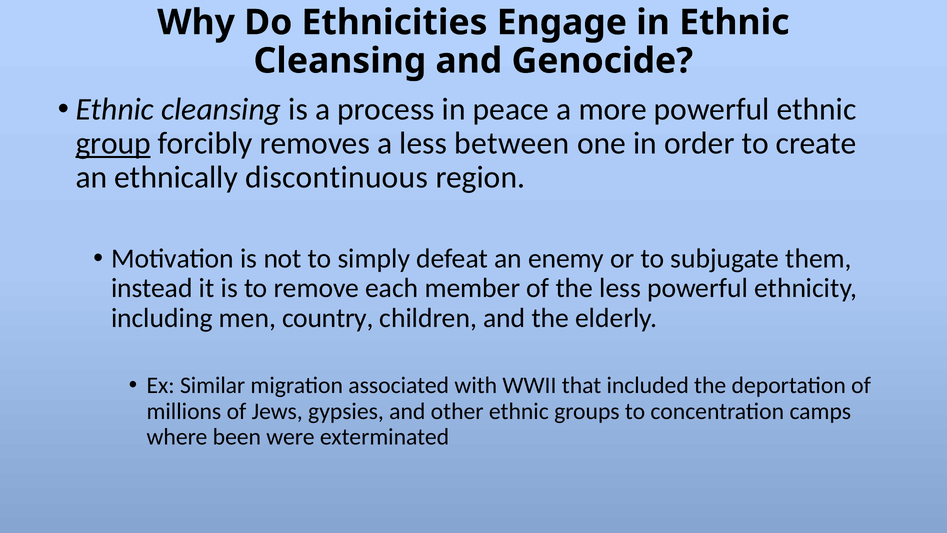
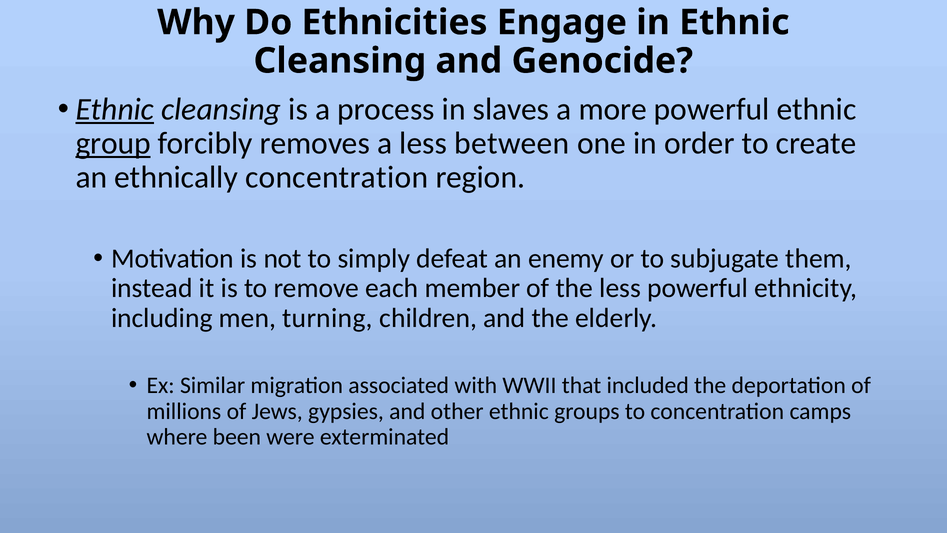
Ethnic at (115, 109) underline: none -> present
peace: peace -> slaves
ethnically discontinuous: discontinuous -> concentration
country: country -> turning
